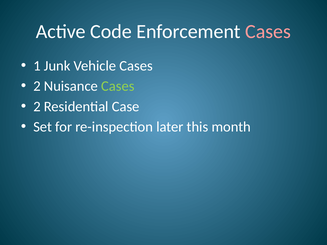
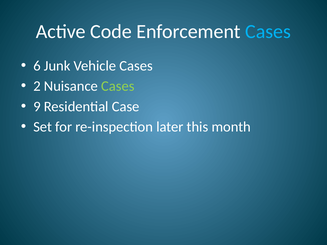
Cases at (268, 32) colour: pink -> light blue
1: 1 -> 6
2 at (37, 107): 2 -> 9
